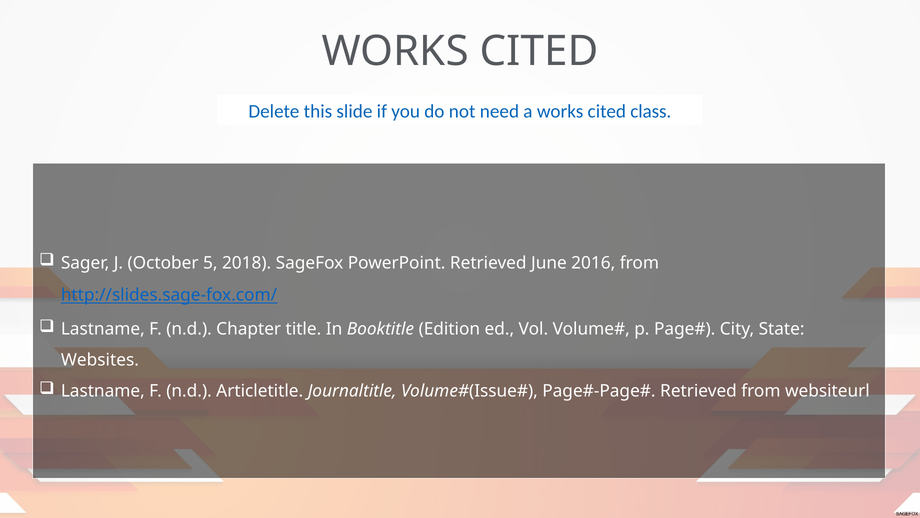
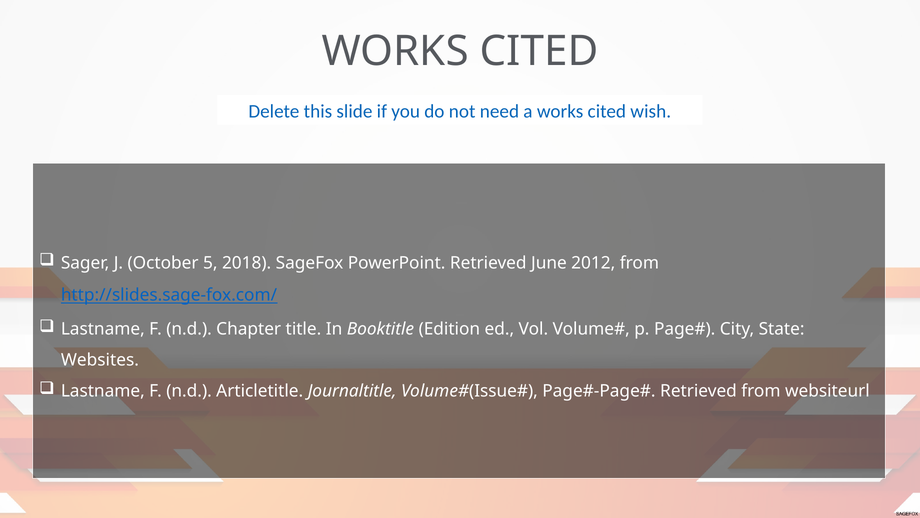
class: class -> wish
2016: 2016 -> 2012
